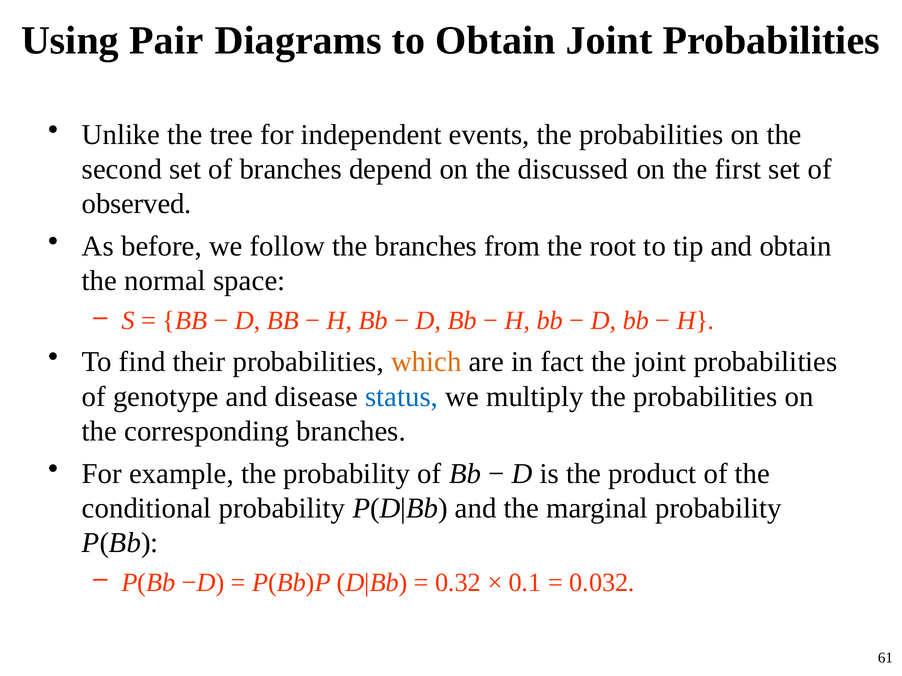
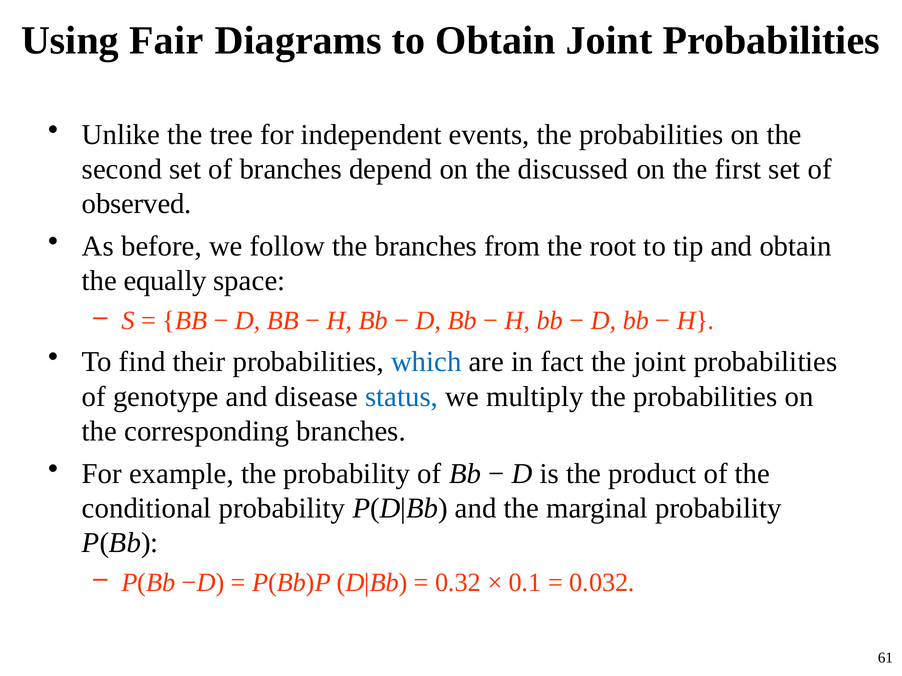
Pair: Pair -> Fair
normal: normal -> equally
which colour: orange -> blue
